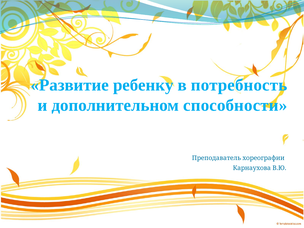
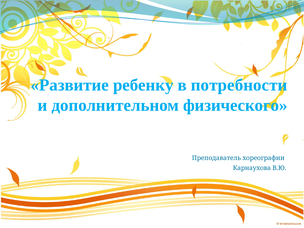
потребность: потребность -> потребности
способности: способности -> физического
